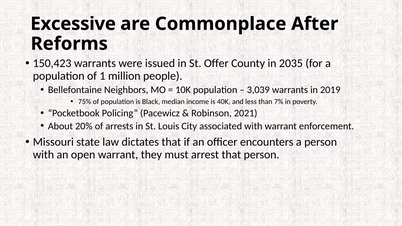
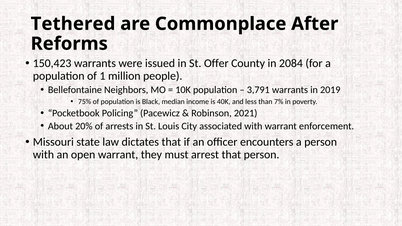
Excessive: Excessive -> Tethered
2035: 2035 -> 2084
3,039: 3,039 -> 3,791
